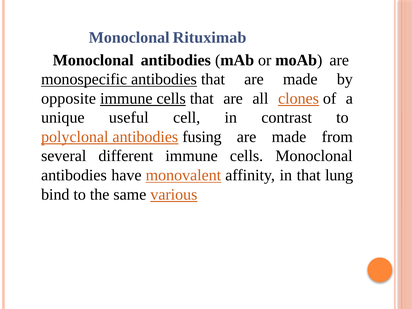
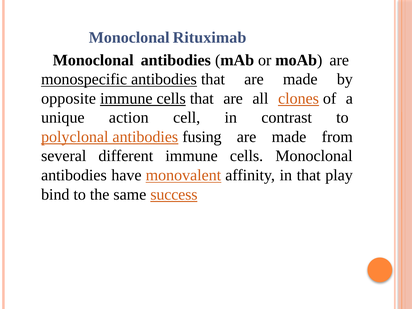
useful: useful -> action
lung: lung -> play
various: various -> success
